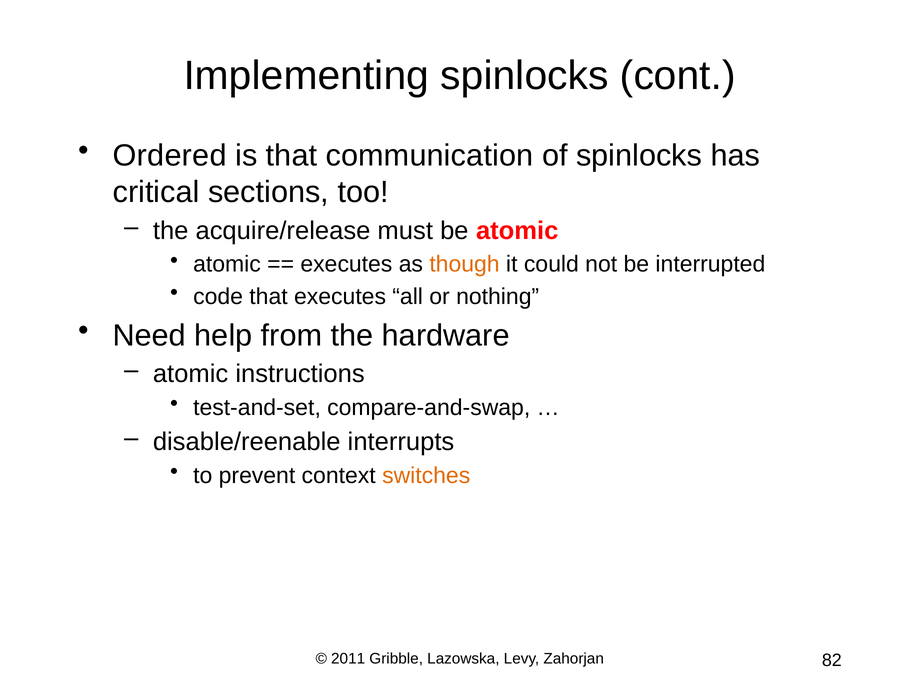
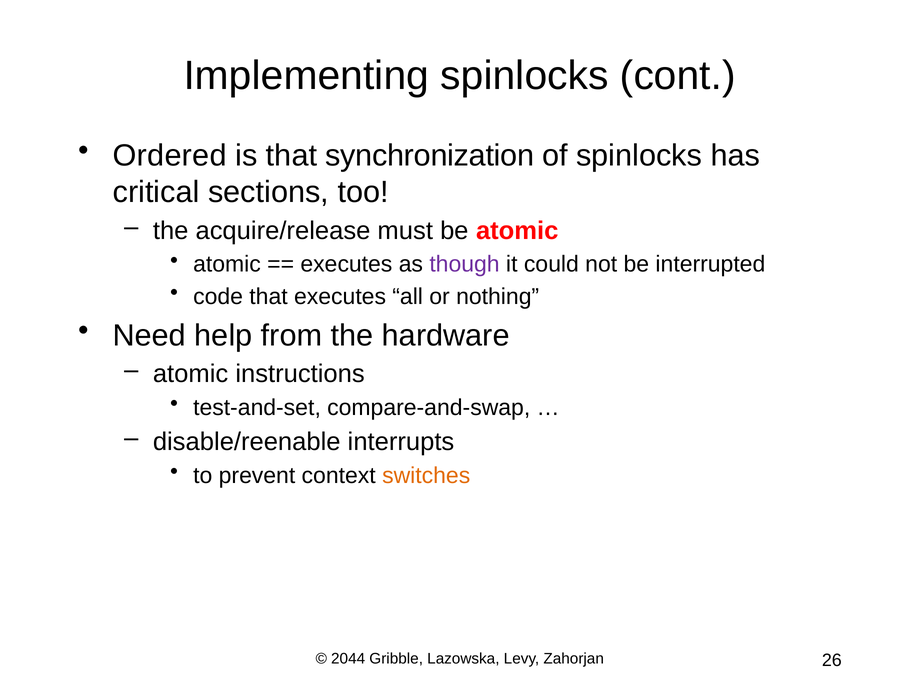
communication: communication -> synchronization
though colour: orange -> purple
2011: 2011 -> 2044
82: 82 -> 26
